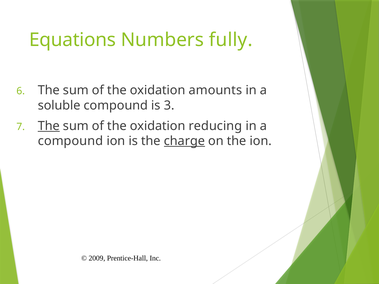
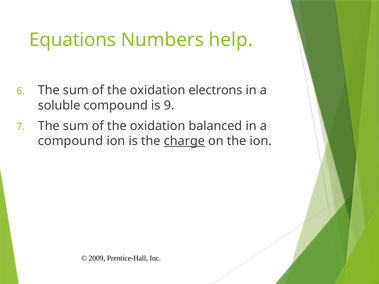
fully: fully -> help
amounts: amounts -> electrons
3: 3 -> 9
The at (49, 126) underline: present -> none
reducing: reducing -> balanced
